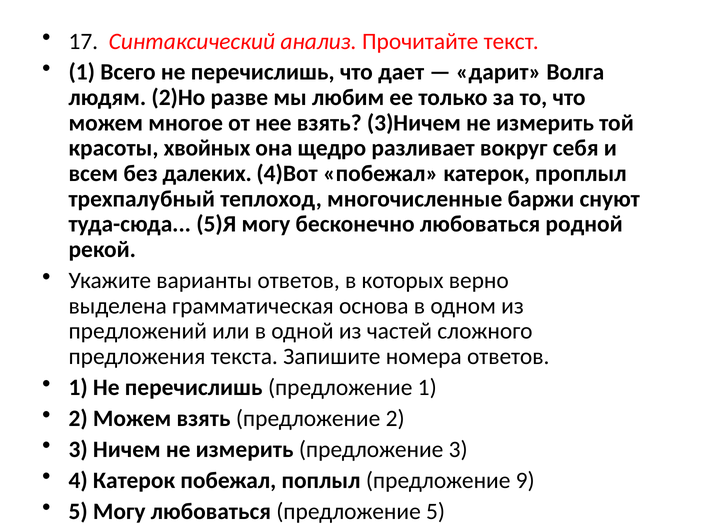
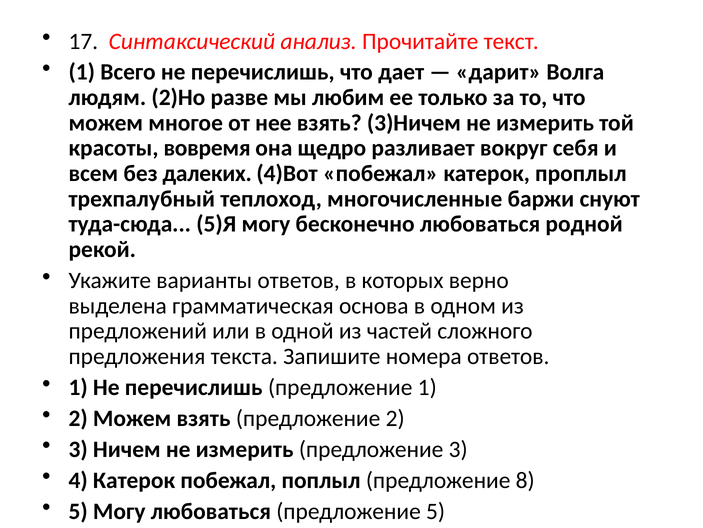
хвойных: хвойных -> вовремя
9: 9 -> 8
